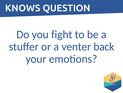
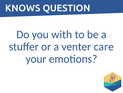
fight: fight -> with
back: back -> care
